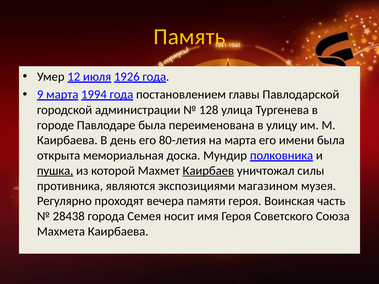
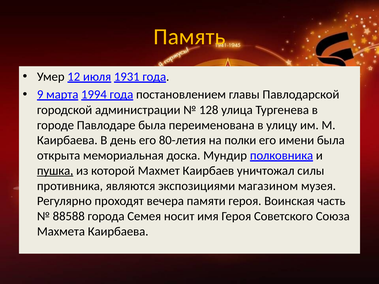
1926: 1926 -> 1931
на марта: марта -> полки
Каирбаев underline: present -> none
28438: 28438 -> 88588
